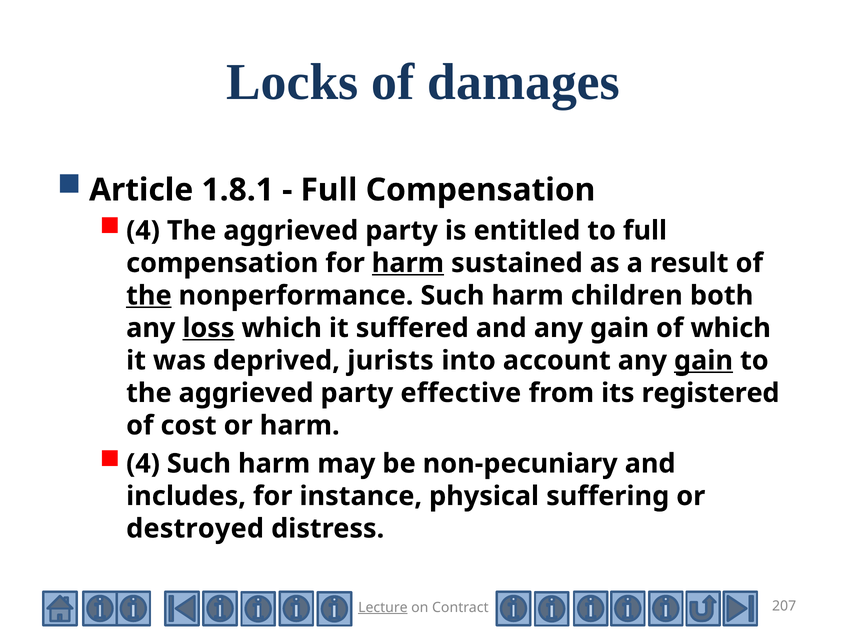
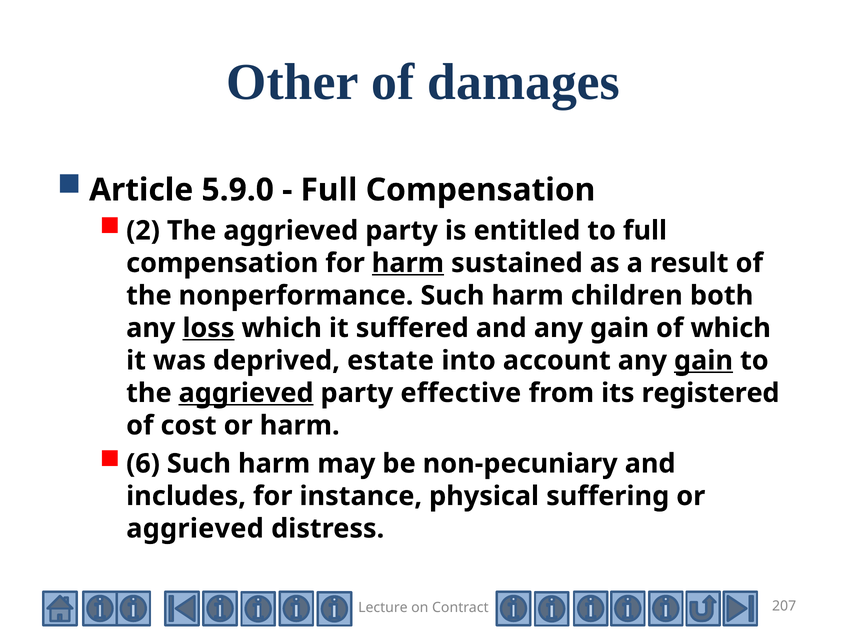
Locks: Locks -> Other
1.8.1: 1.8.1 -> 5.9.0
4 at (143, 230): 4 -> 2
the at (149, 295) underline: present -> none
jurists: jurists -> estate
aggrieved at (246, 393) underline: none -> present
4 at (143, 463): 4 -> 6
destroyed at (195, 528): destroyed -> aggrieved
Lecture underline: present -> none
